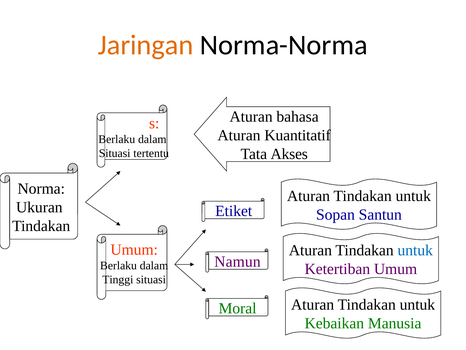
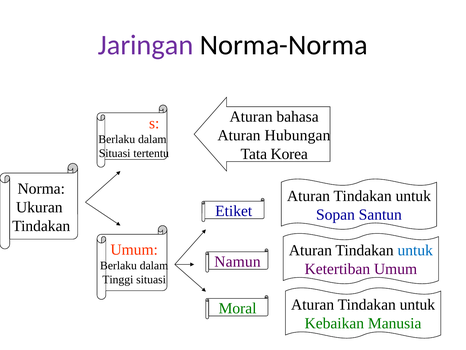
Jaringan colour: orange -> purple
Kuantitatif: Kuantitatif -> Hubungan
Akses: Akses -> Korea
